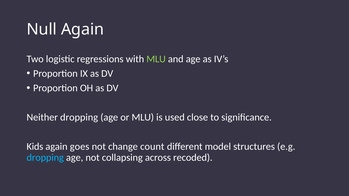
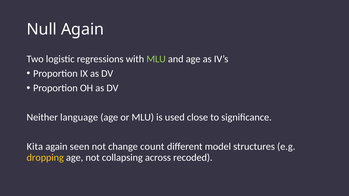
Neither dropping: dropping -> language
Kids: Kids -> Kita
goes: goes -> seen
dropping at (45, 158) colour: light blue -> yellow
